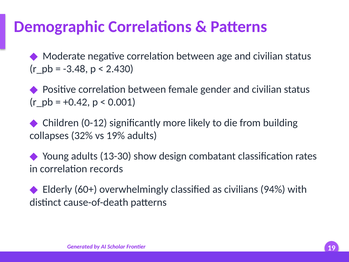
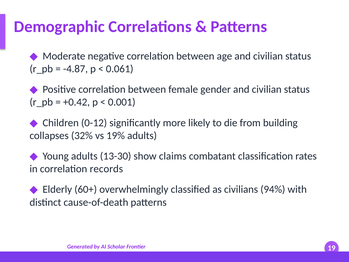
-3.48: -3.48 -> -4.87
2.430: 2.430 -> 0.061
design: design -> claims
